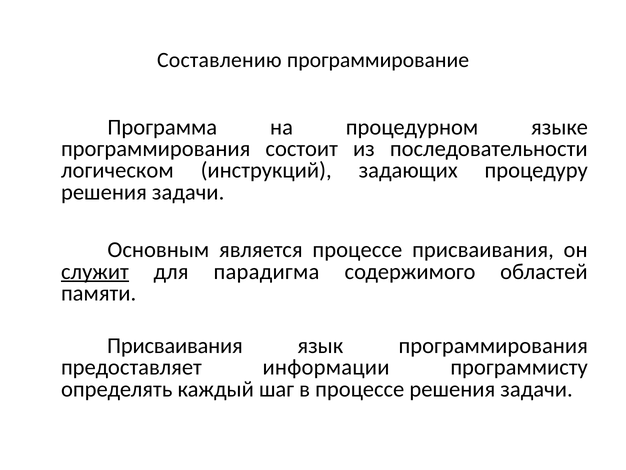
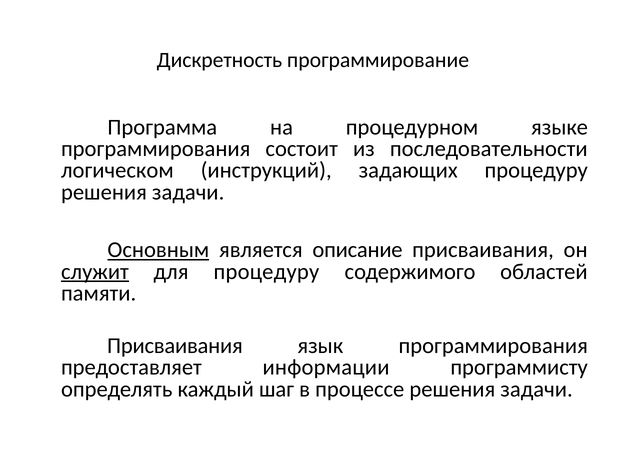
Составлению: Составлению -> Дискретность
Основным underline: none -> present
является процессе: процессе -> описание
для парадигма: парадигма -> процедуру
